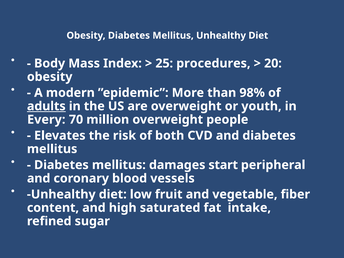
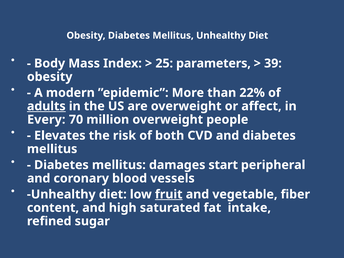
procedures: procedures -> parameters
20: 20 -> 39
98%: 98% -> 22%
youth: youth -> affect
fruit underline: none -> present
